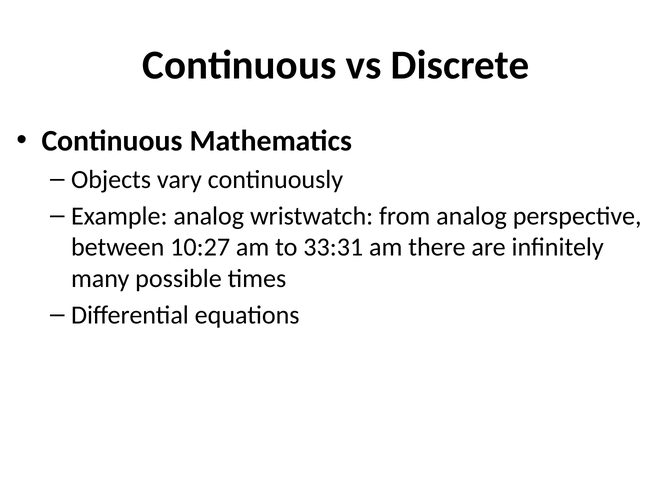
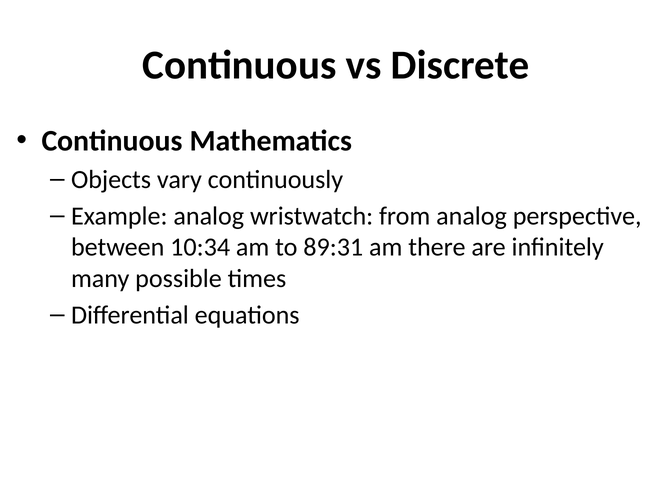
10:27: 10:27 -> 10:34
33:31: 33:31 -> 89:31
